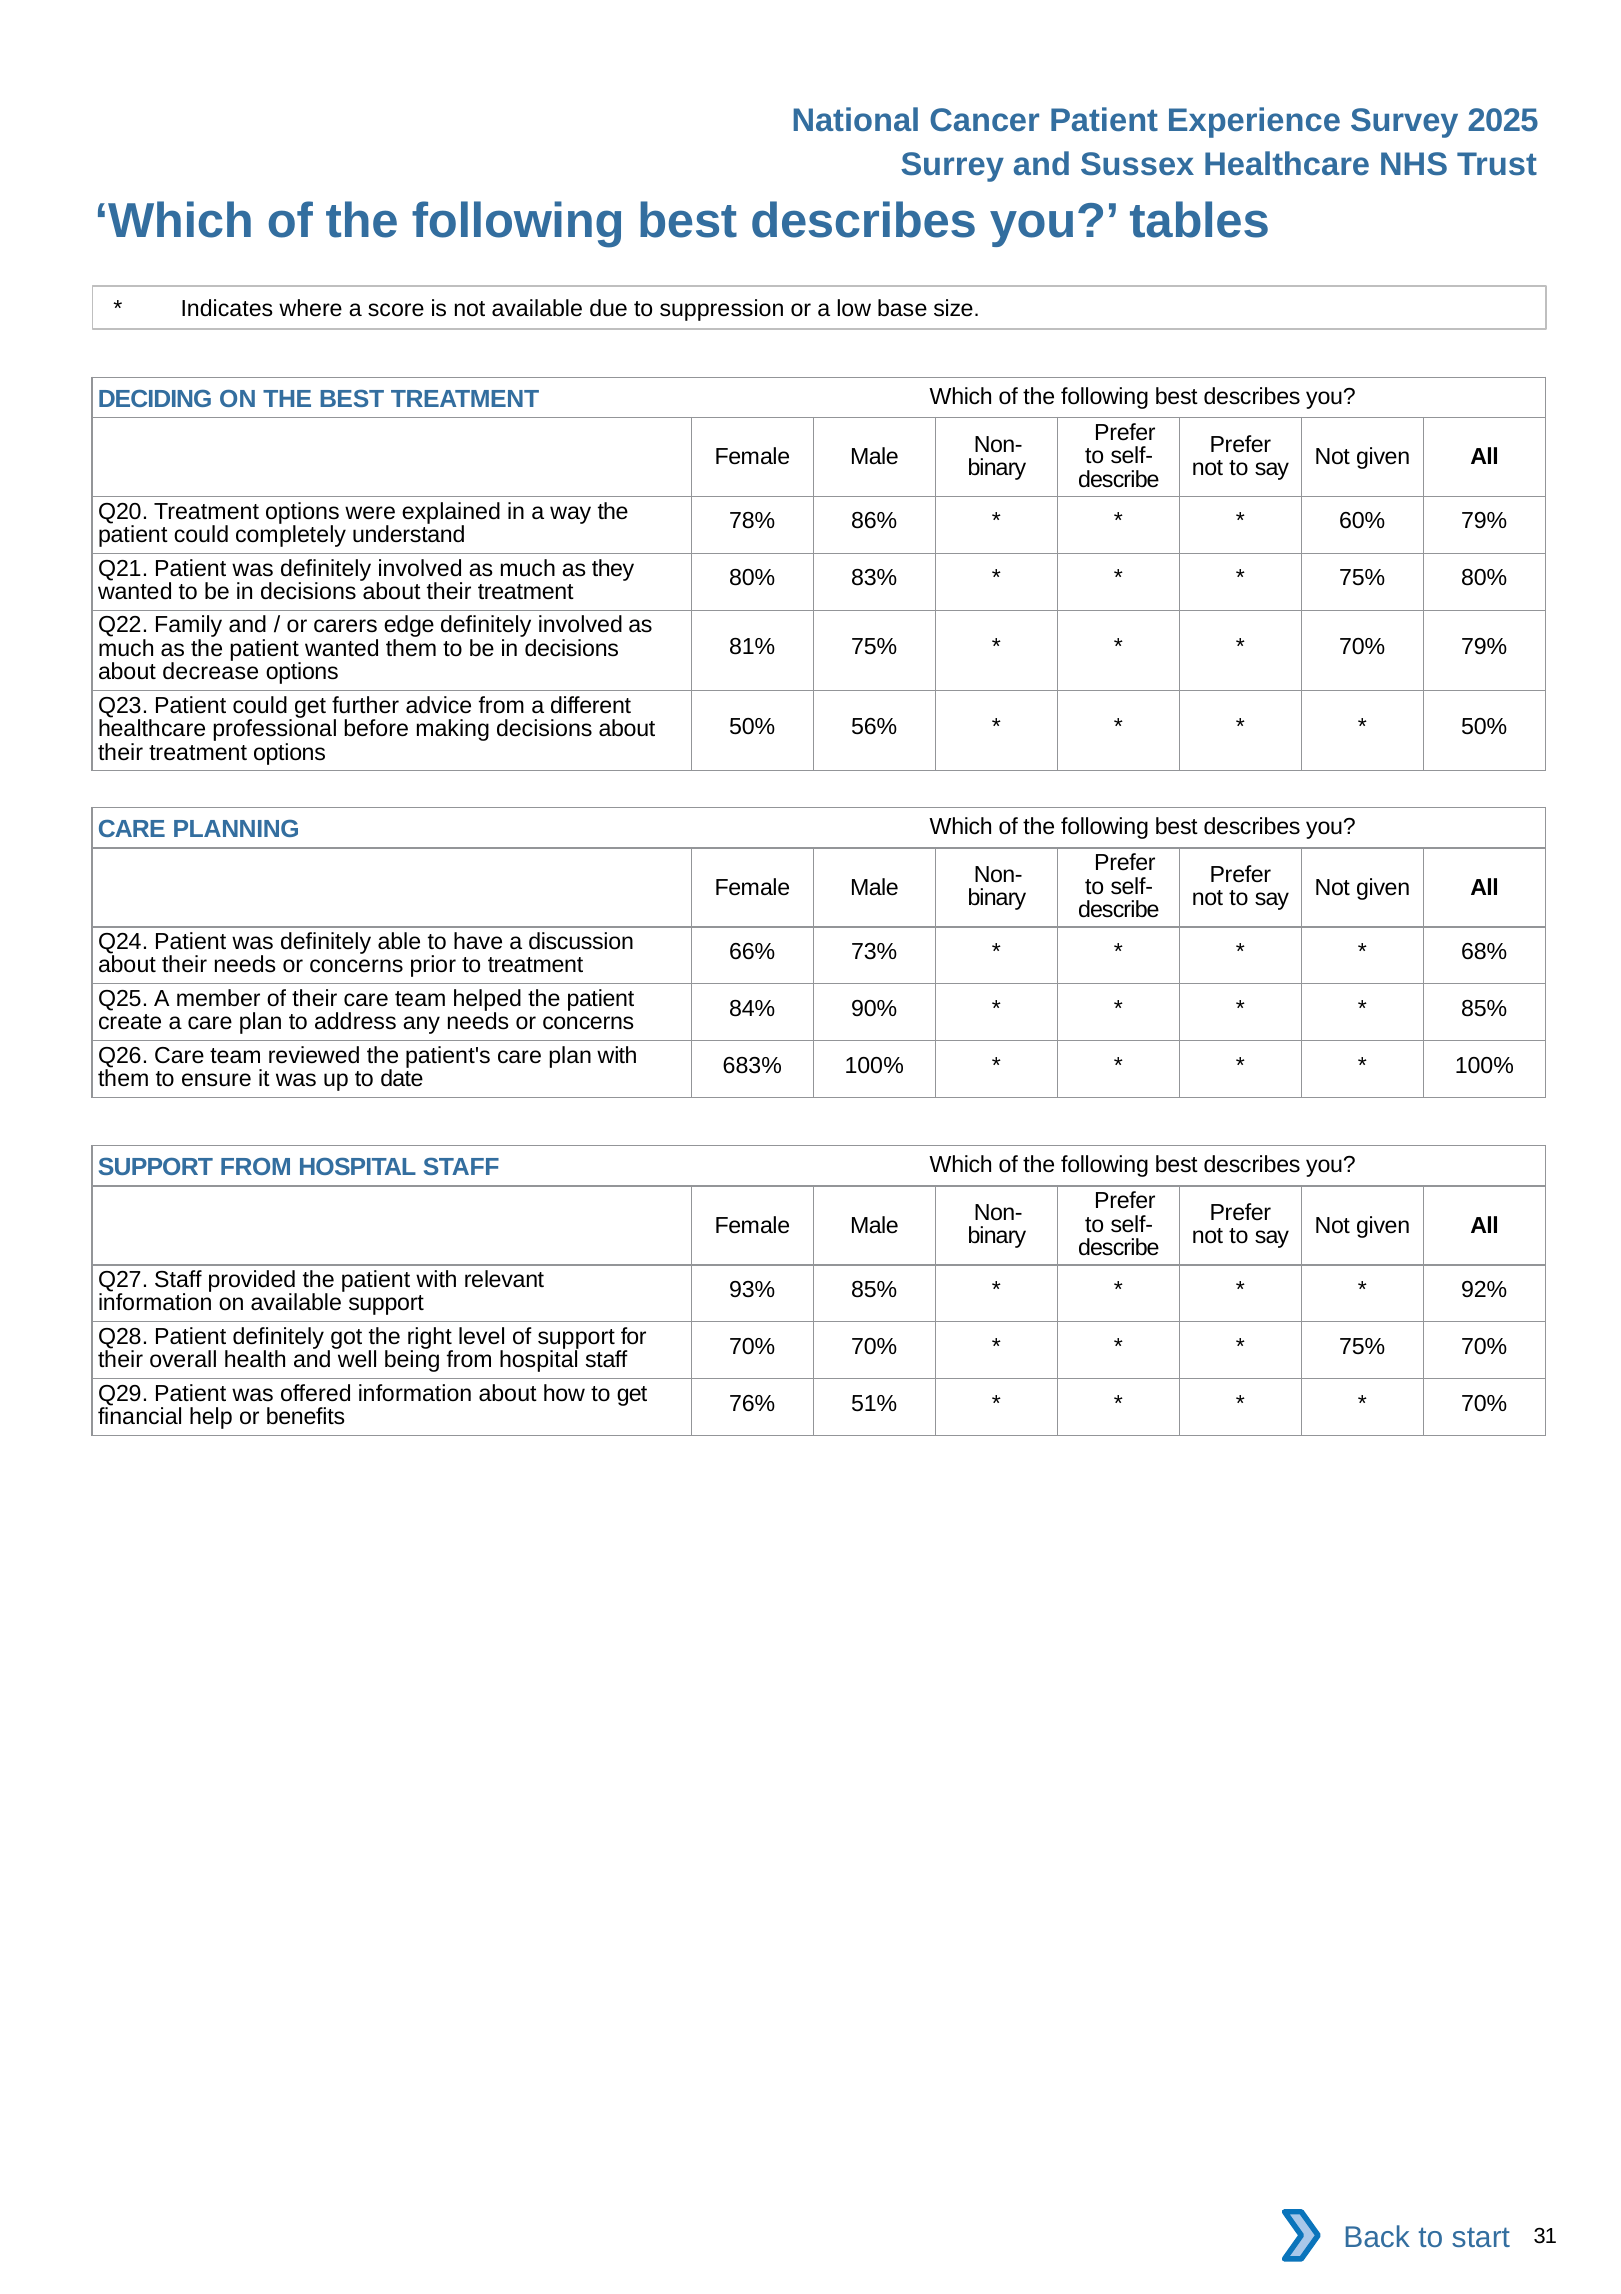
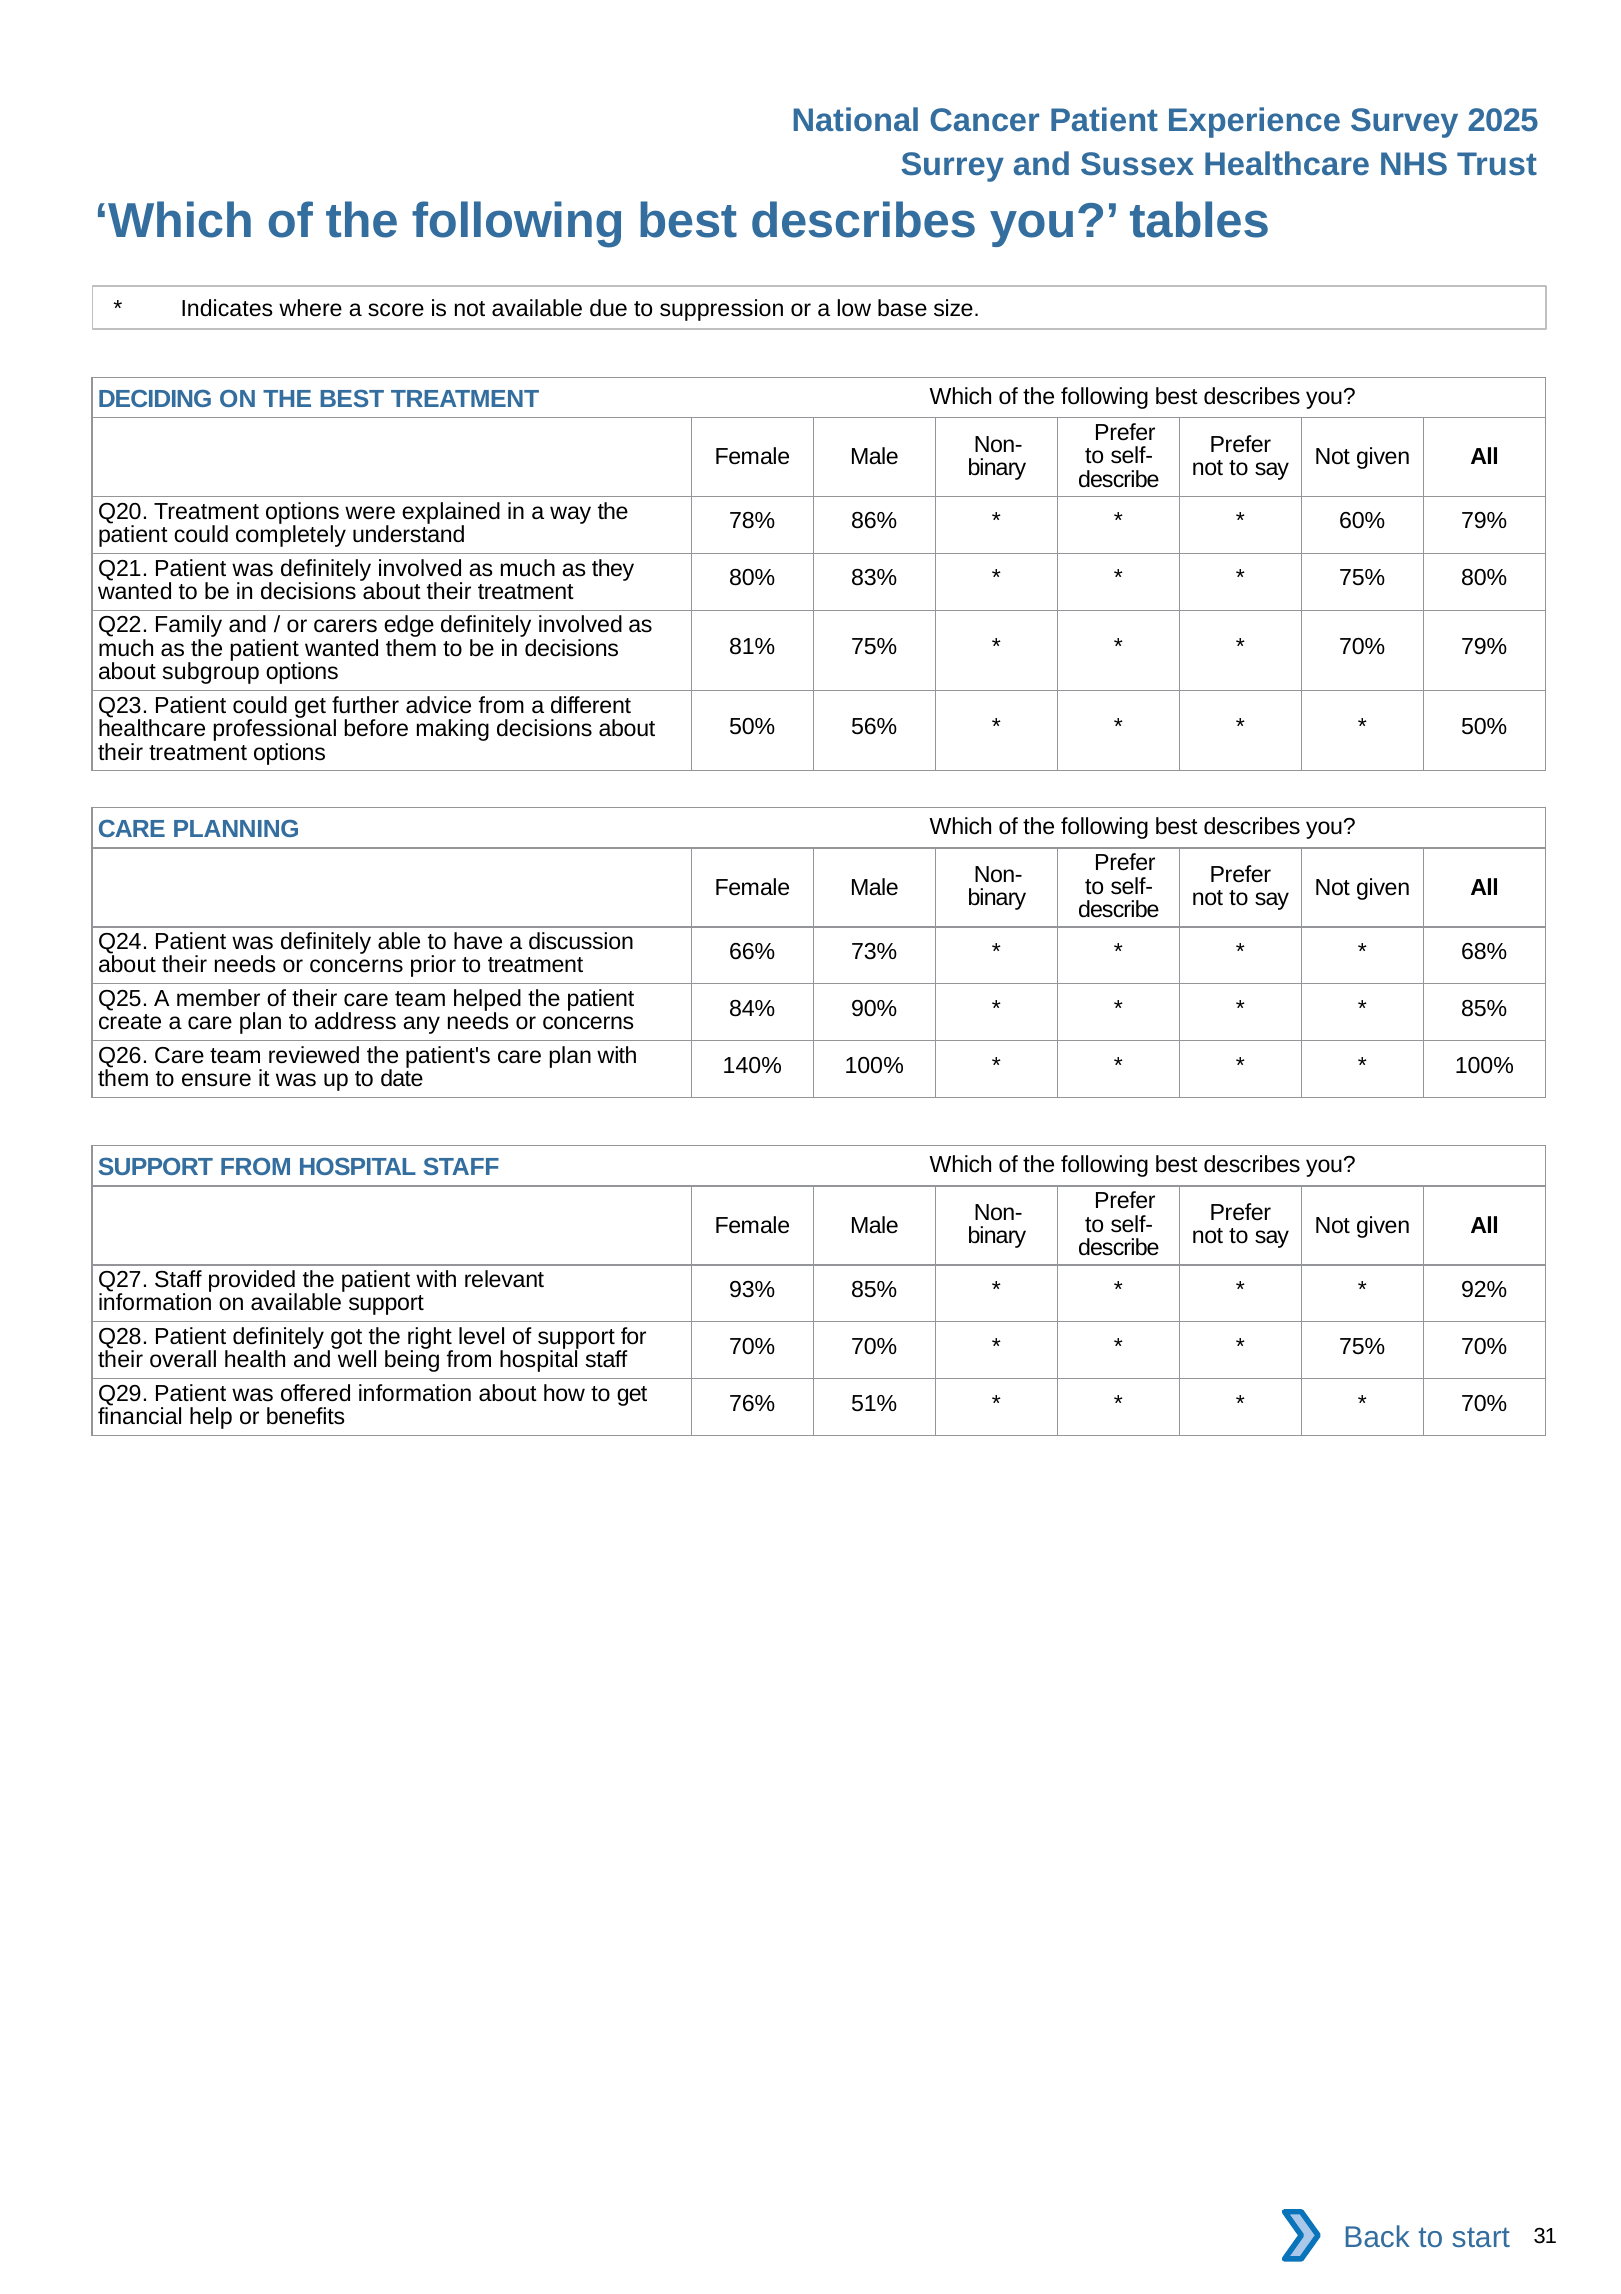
decrease: decrease -> subgroup
683%: 683% -> 140%
